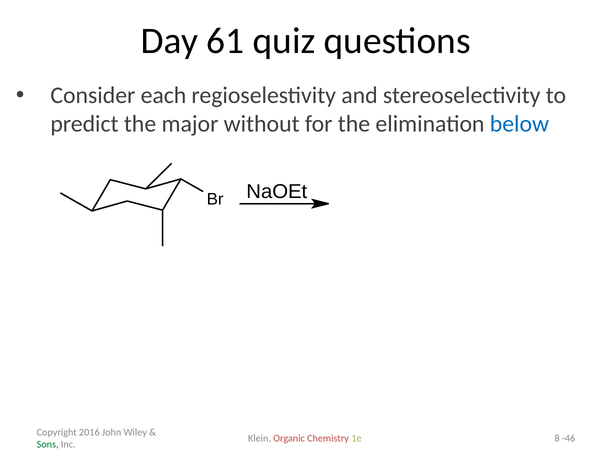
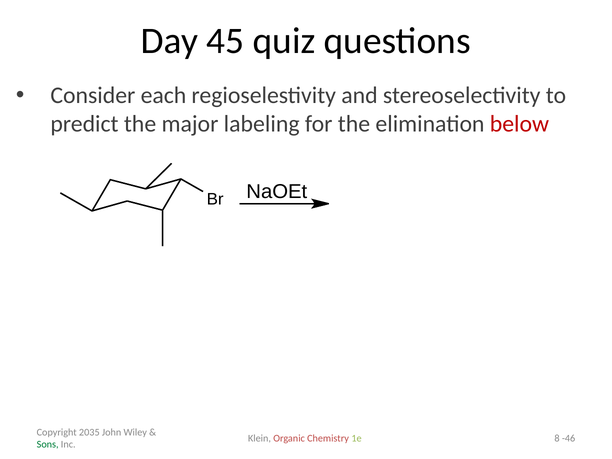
61: 61 -> 45
without: without -> labeling
below colour: blue -> red
2016: 2016 -> 2035
